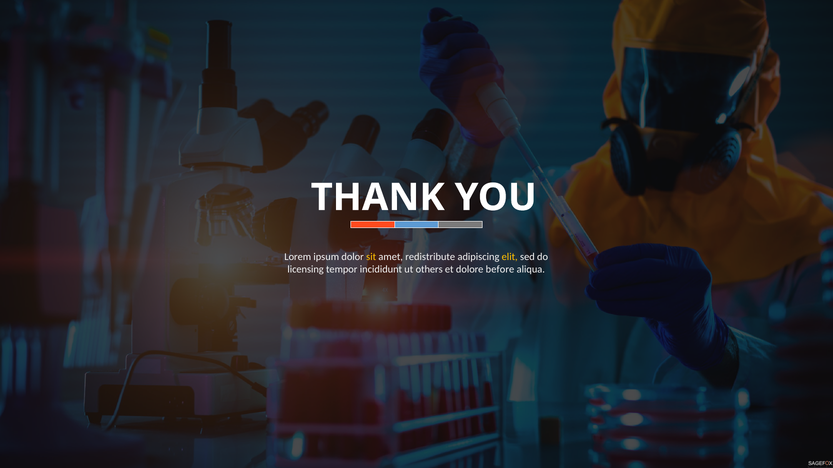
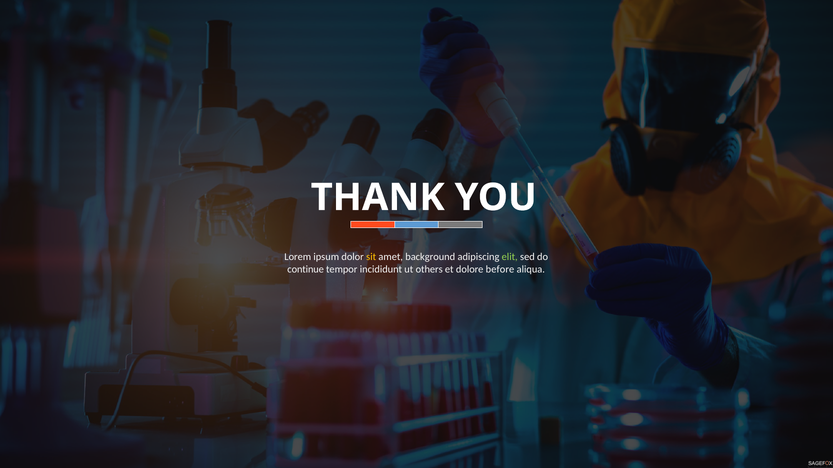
redistribute: redistribute -> background
elit colour: yellow -> light green
licensing: licensing -> continue
